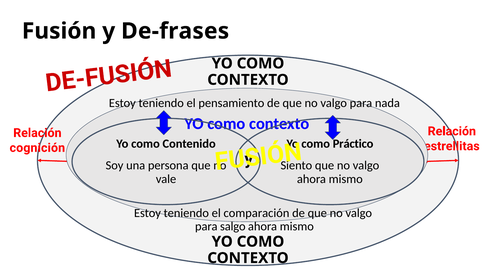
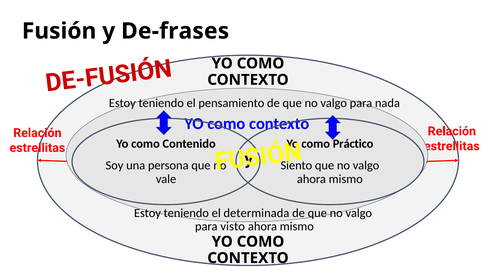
cognición at (37, 148): cognición -> estrellitas
comparación: comparación -> determinada
salgo: salgo -> visto
